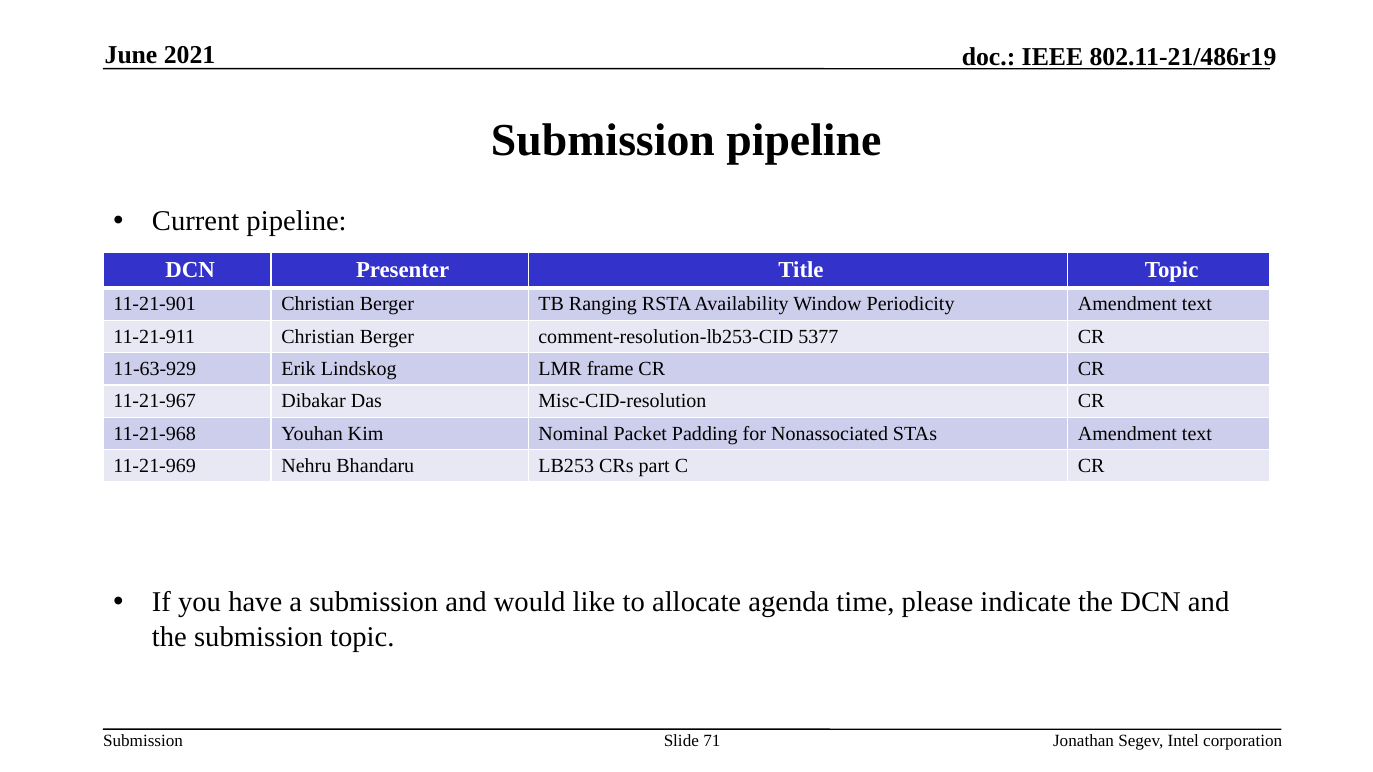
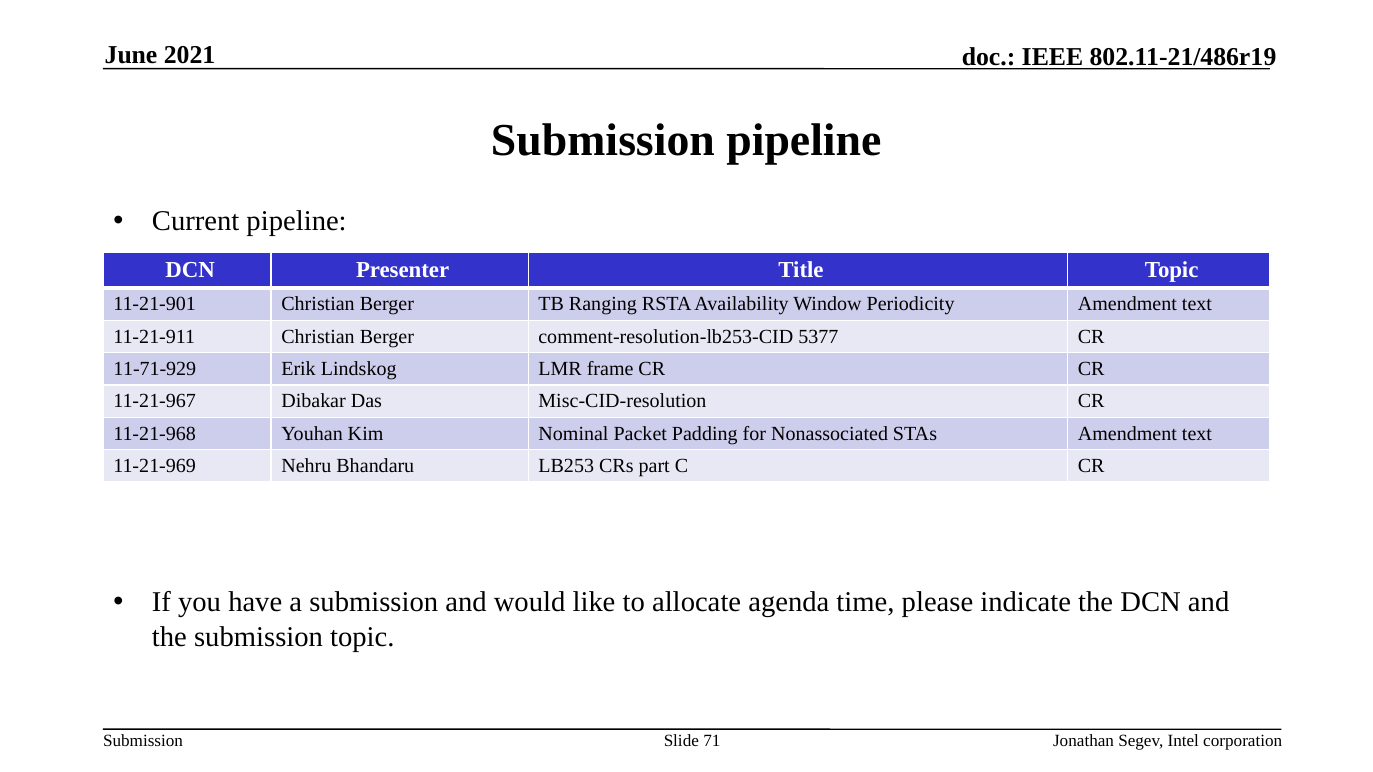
11-63-929: 11-63-929 -> 11-71-929
